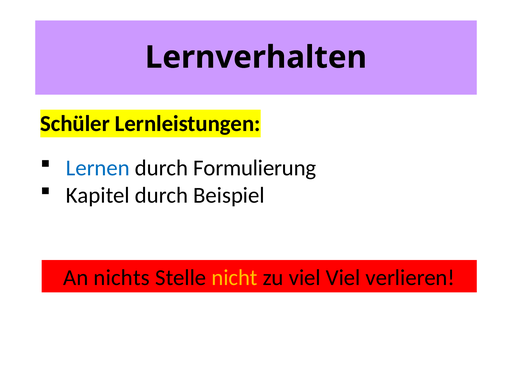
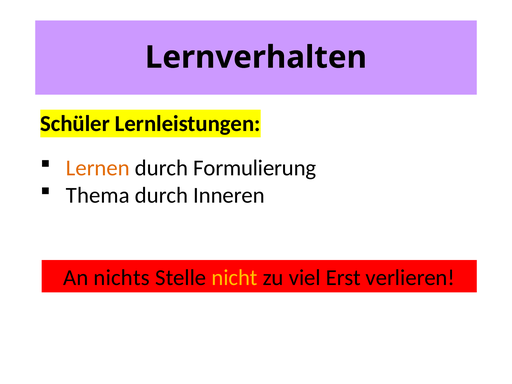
Lernen colour: blue -> orange
Kapitel: Kapitel -> Thema
Beispiel: Beispiel -> Inneren
viel Viel: Viel -> Erst
